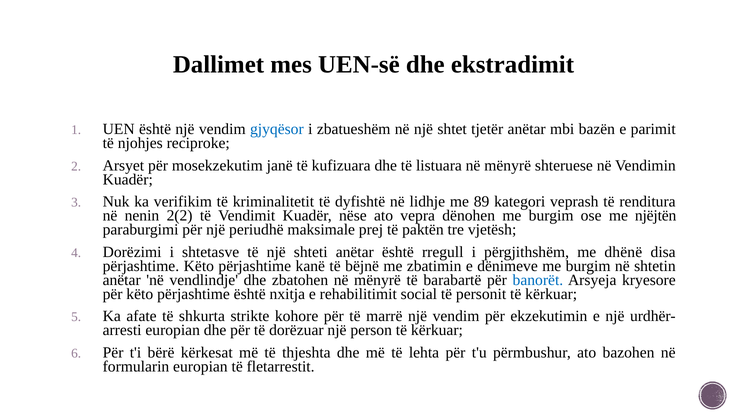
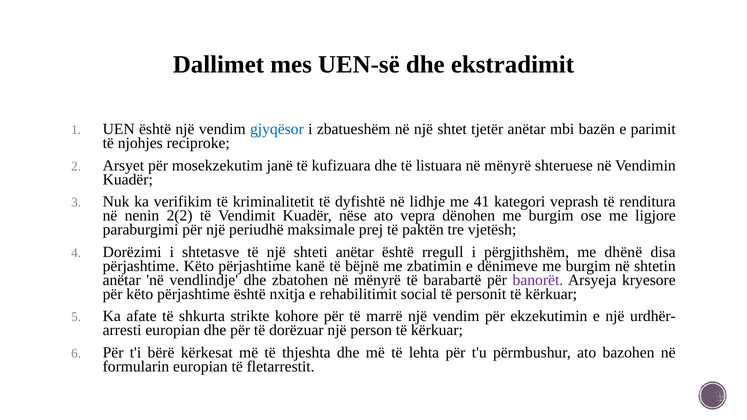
89: 89 -> 41
njëjtën: njëjtën -> ligjore
banorët colour: blue -> purple
